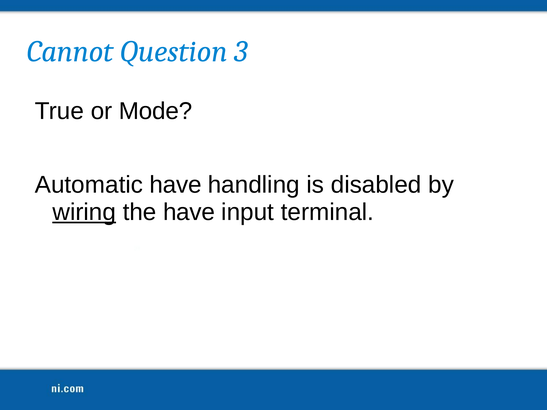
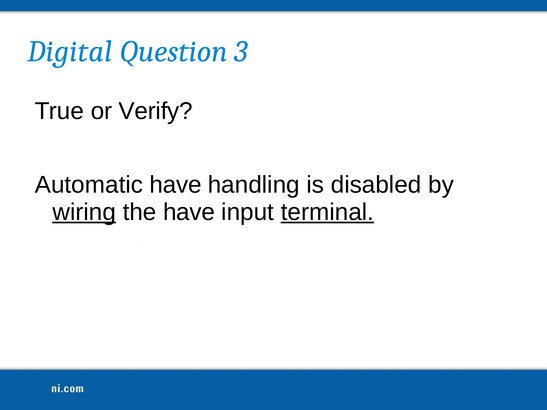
Cannot: Cannot -> Digital
Mode: Mode -> Verify
terminal underline: none -> present
